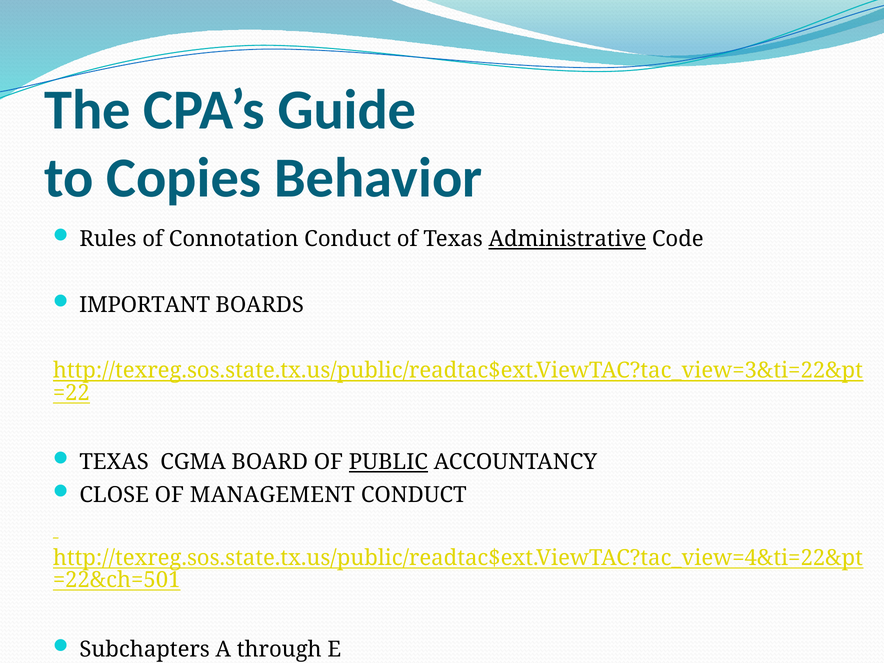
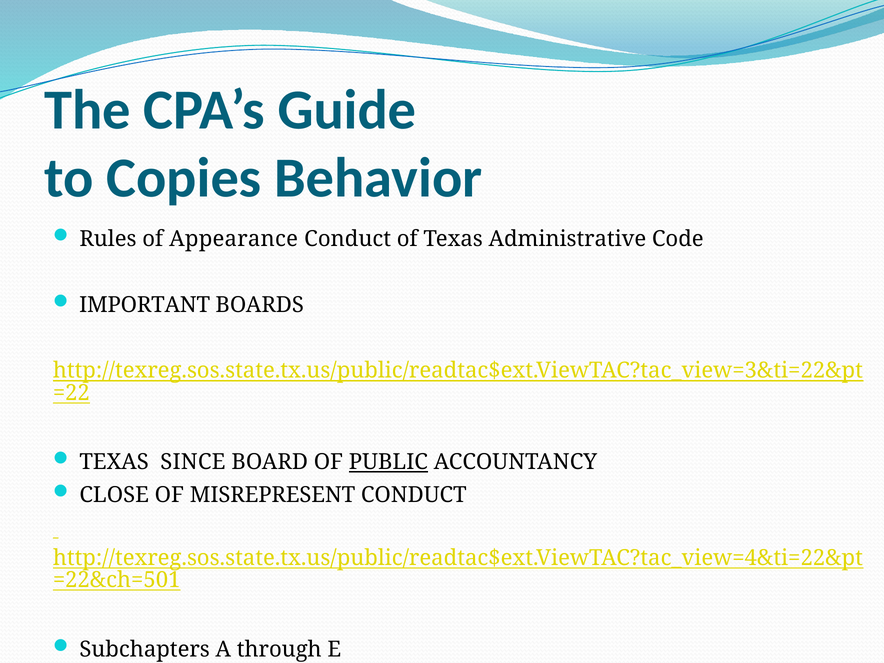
Connotation: Connotation -> Appearance
Administrative underline: present -> none
CGMA: CGMA -> SINCE
MANAGEMENT: MANAGEMENT -> MISREPRESENT
